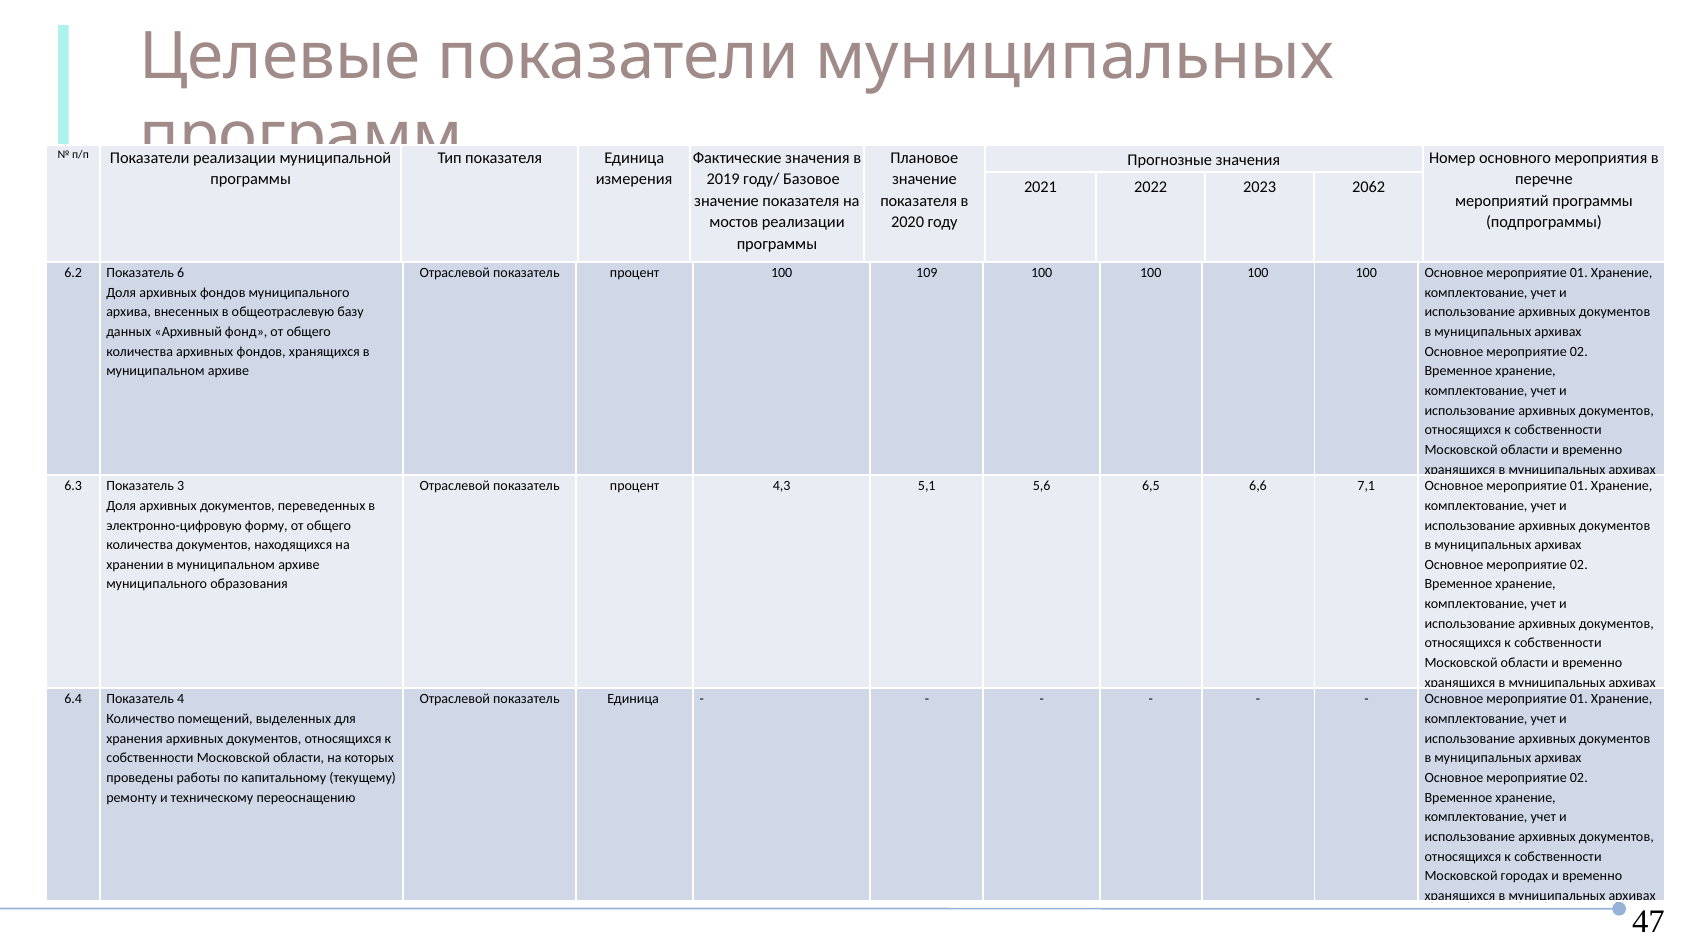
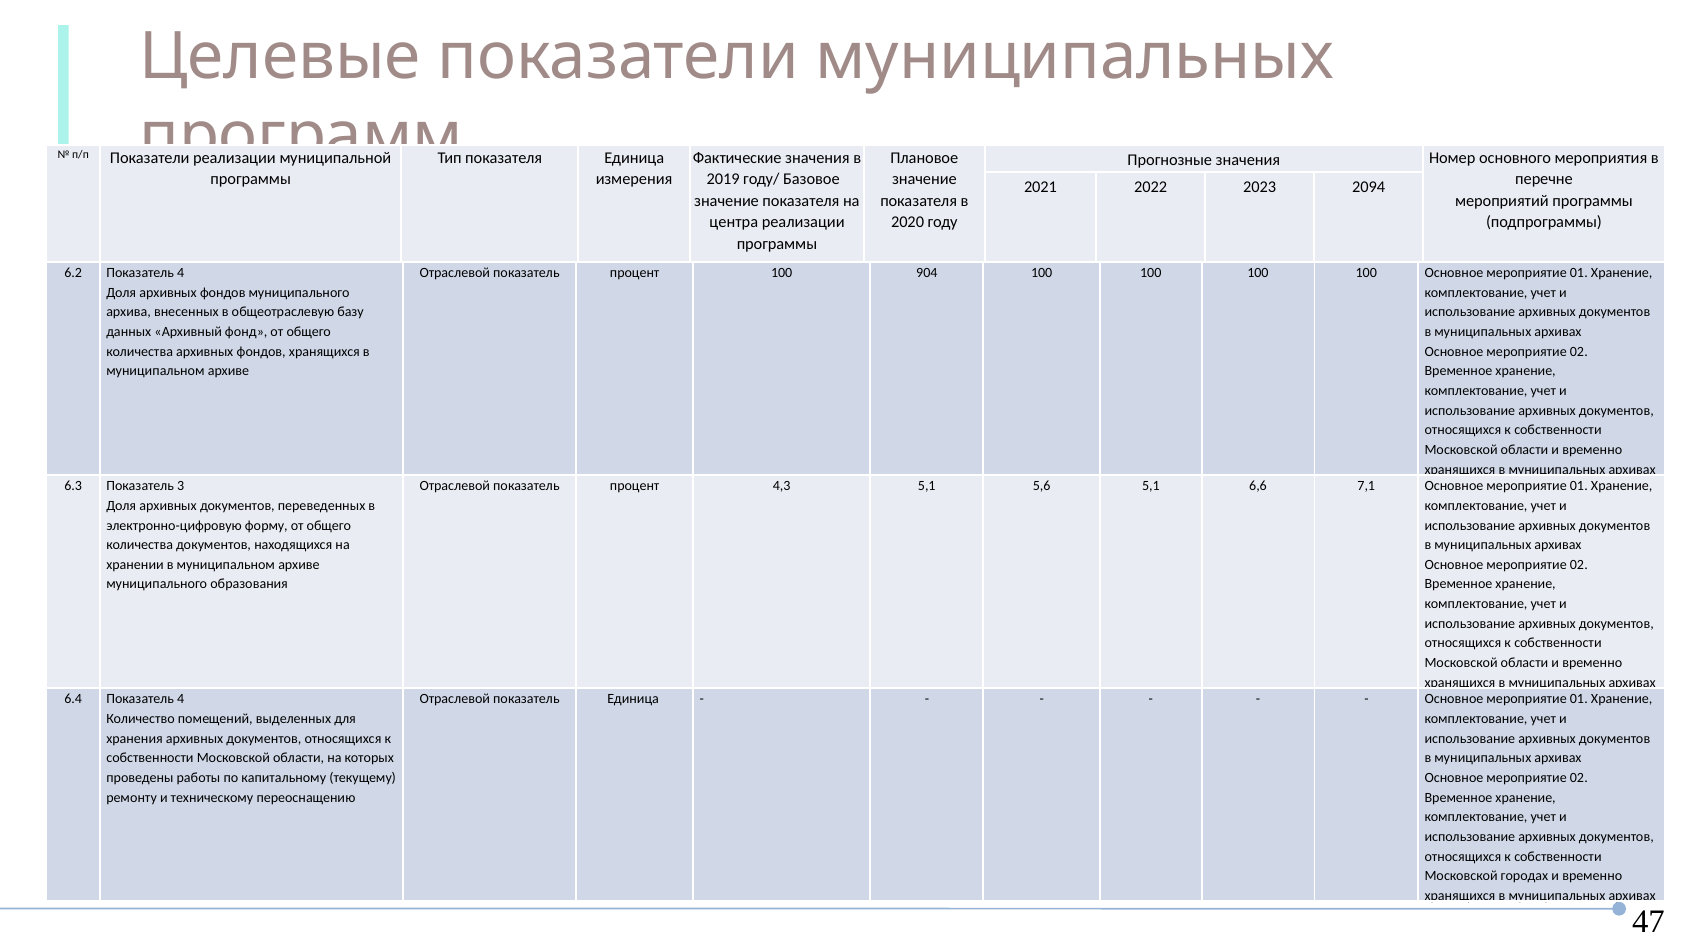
2062: 2062 -> 2094
мостов: мостов -> центра
6.2 Показатель 6: 6 -> 4
109: 109 -> 904
5,6 6,5: 6,5 -> 5,1
